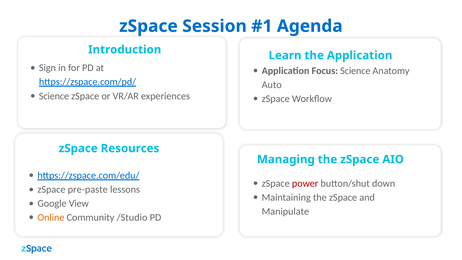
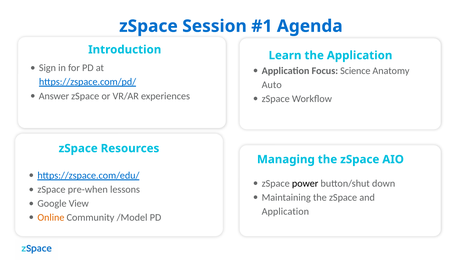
Science at (54, 96): Science -> Answer
power colour: red -> black
pre-paste: pre-paste -> pre-when
Manipulate at (285, 211): Manipulate -> Application
/Studio: /Studio -> /Model
